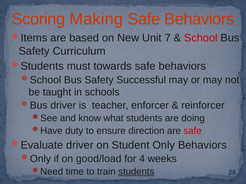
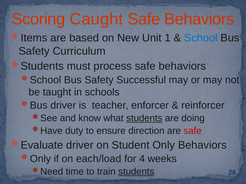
Making: Making -> Caught
7: 7 -> 1
School colour: red -> blue
towards: towards -> process
students at (144, 119) underline: none -> present
good/load: good/load -> each/load
